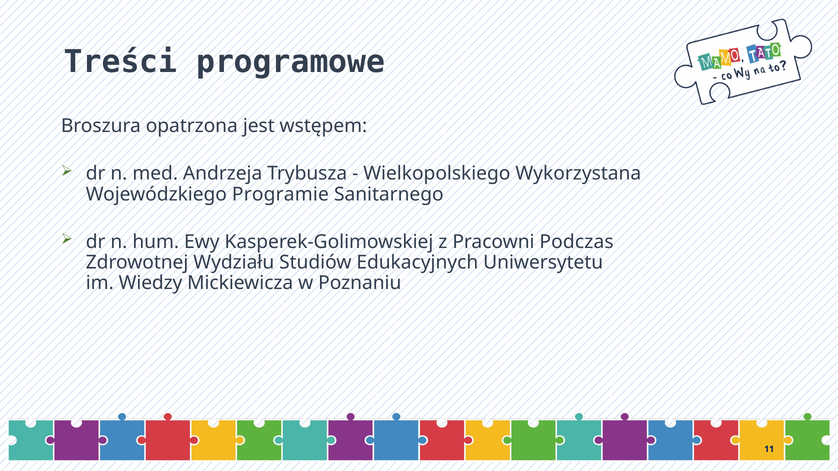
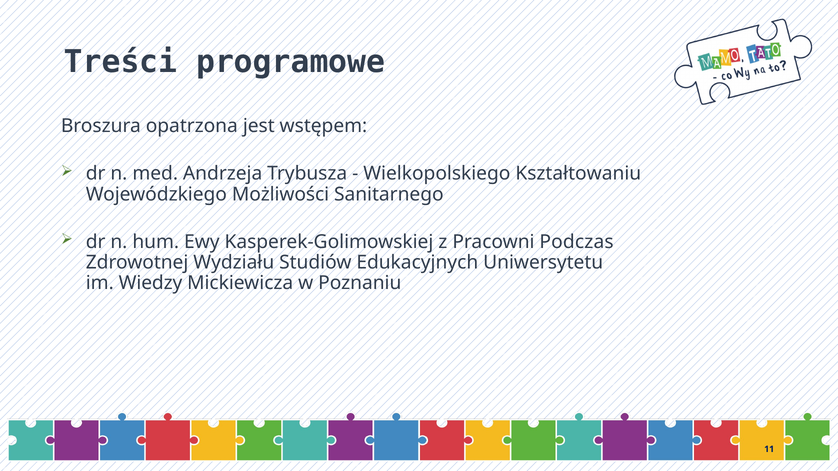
Wykorzystana: Wykorzystana -> Kształtowaniu
Programie: Programie -> Możliwości
